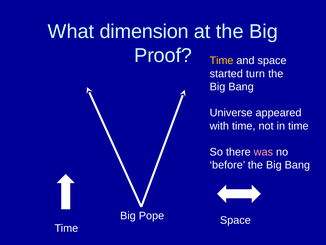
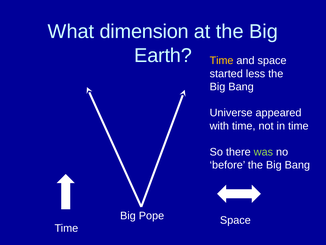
Proof: Proof -> Earth
turn: turn -> less
was colour: pink -> light green
